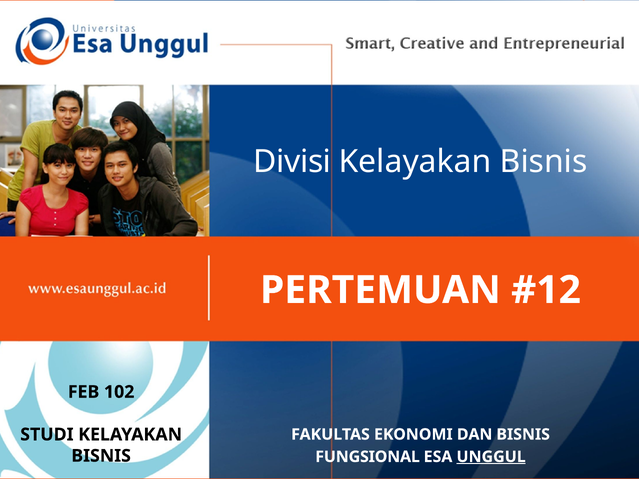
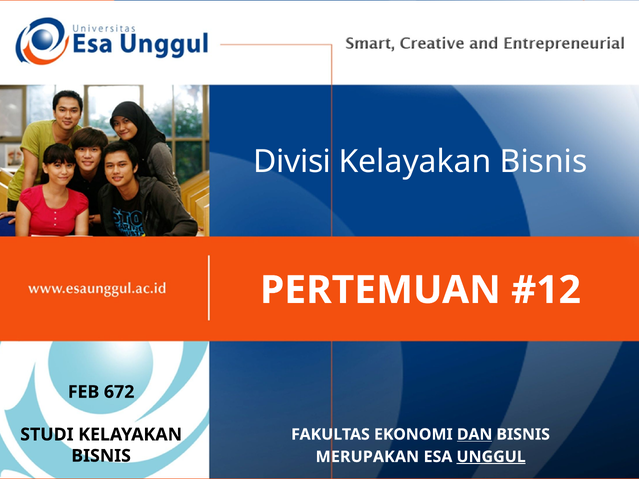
102: 102 -> 672
DAN underline: none -> present
FUNGSIONAL: FUNGSIONAL -> MERUPAKAN
